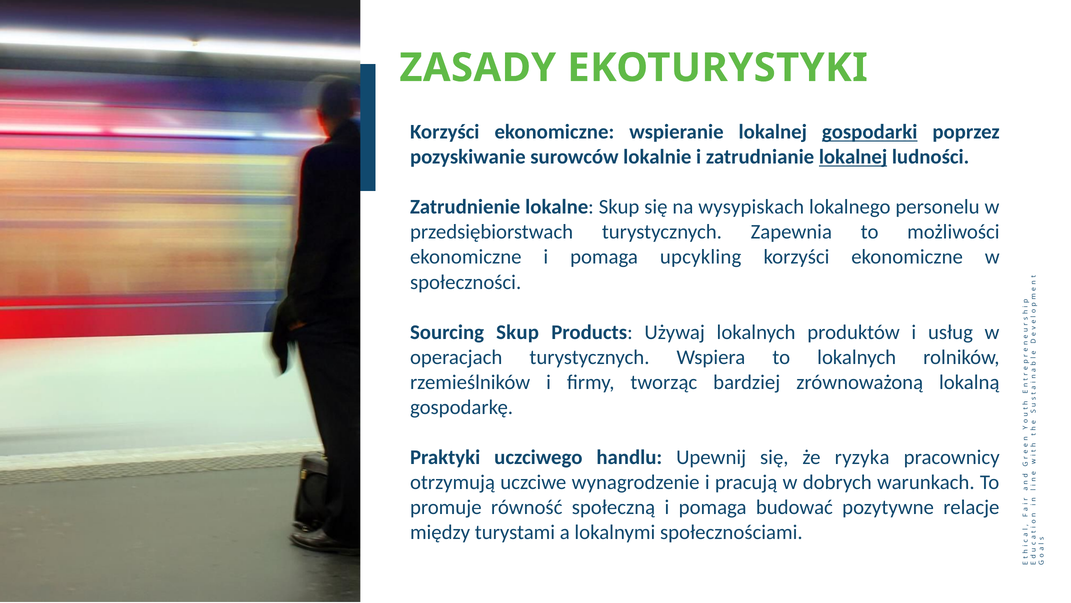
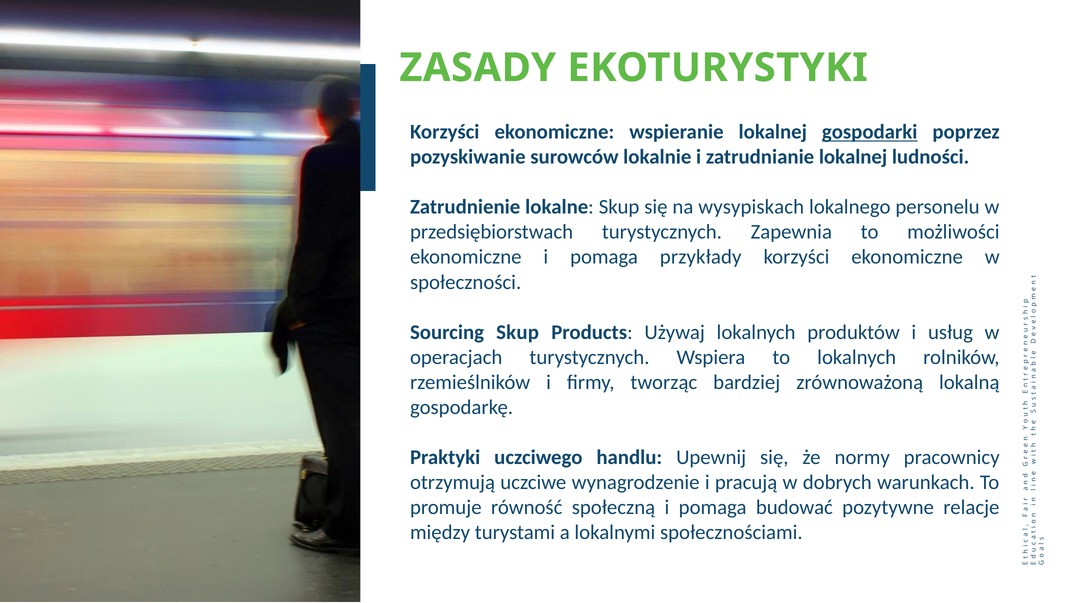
lokalnej at (853, 157) underline: present -> none
upcykling: upcykling -> przykłady
ryzyka: ryzyka -> normy
